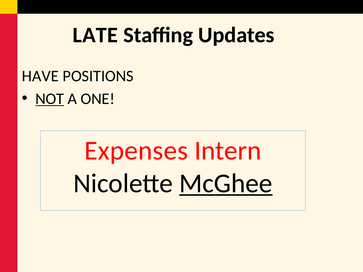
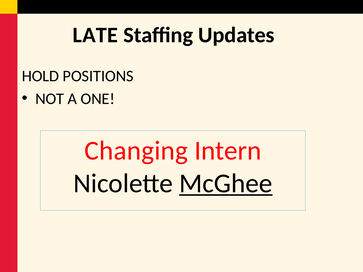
HAVE: HAVE -> HOLD
NOT underline: present -> none
Expenses: Expenses -> Changing
